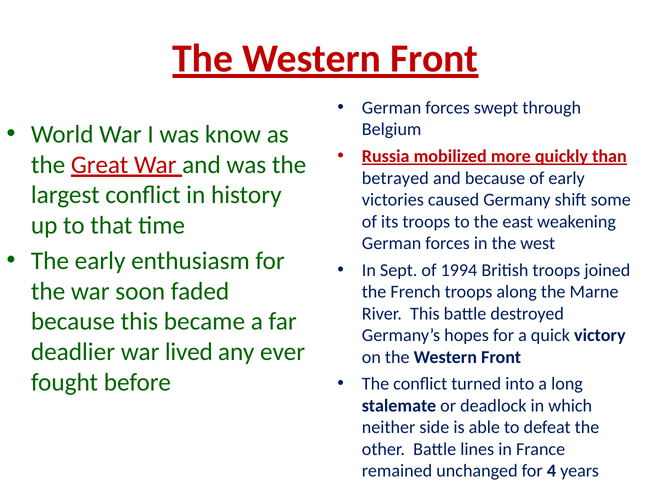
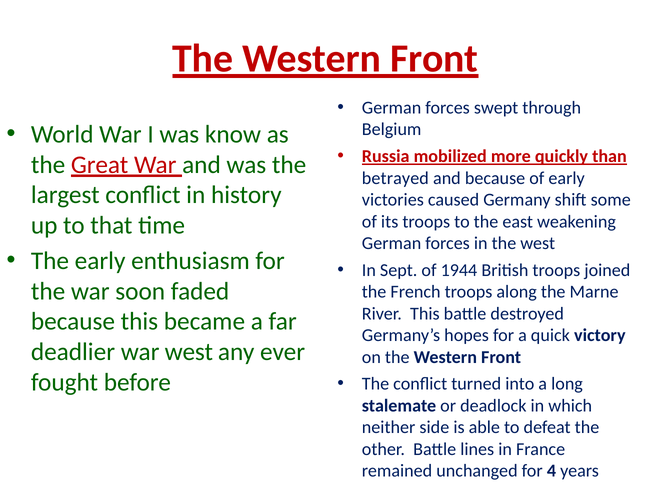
1994: 1994 -> 1944
war lived: lived -> west
